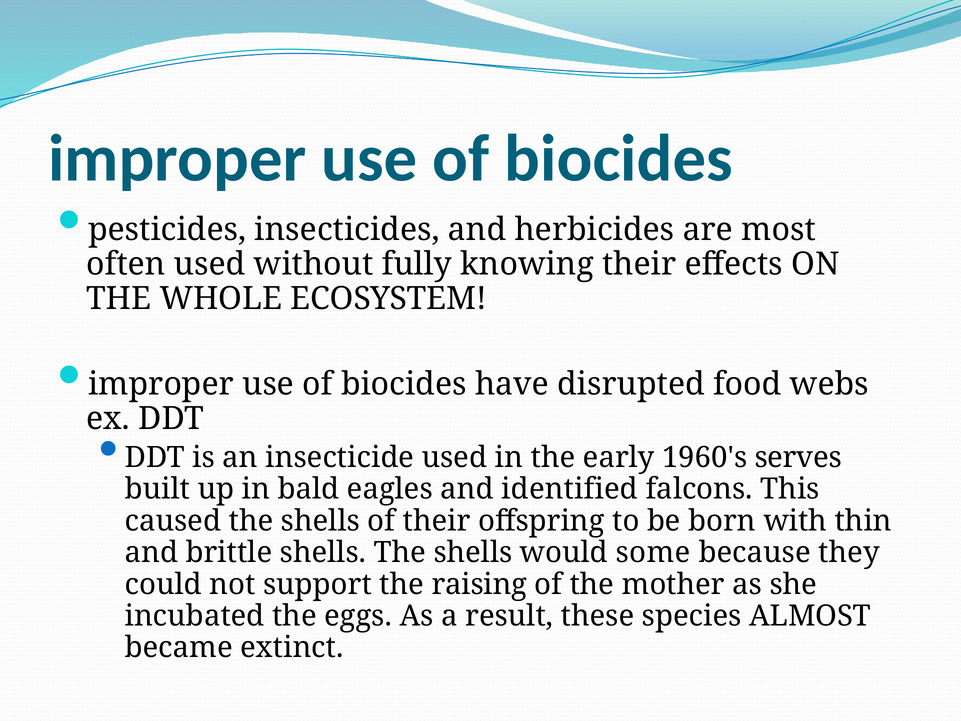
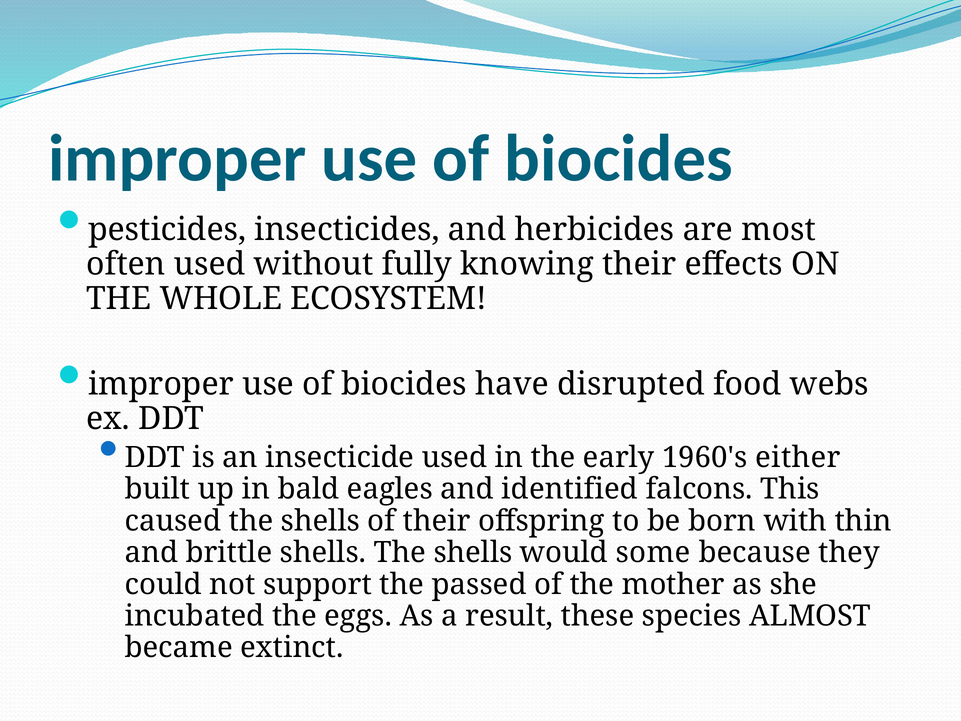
serves: serves -> either
raising: raising -> passed
